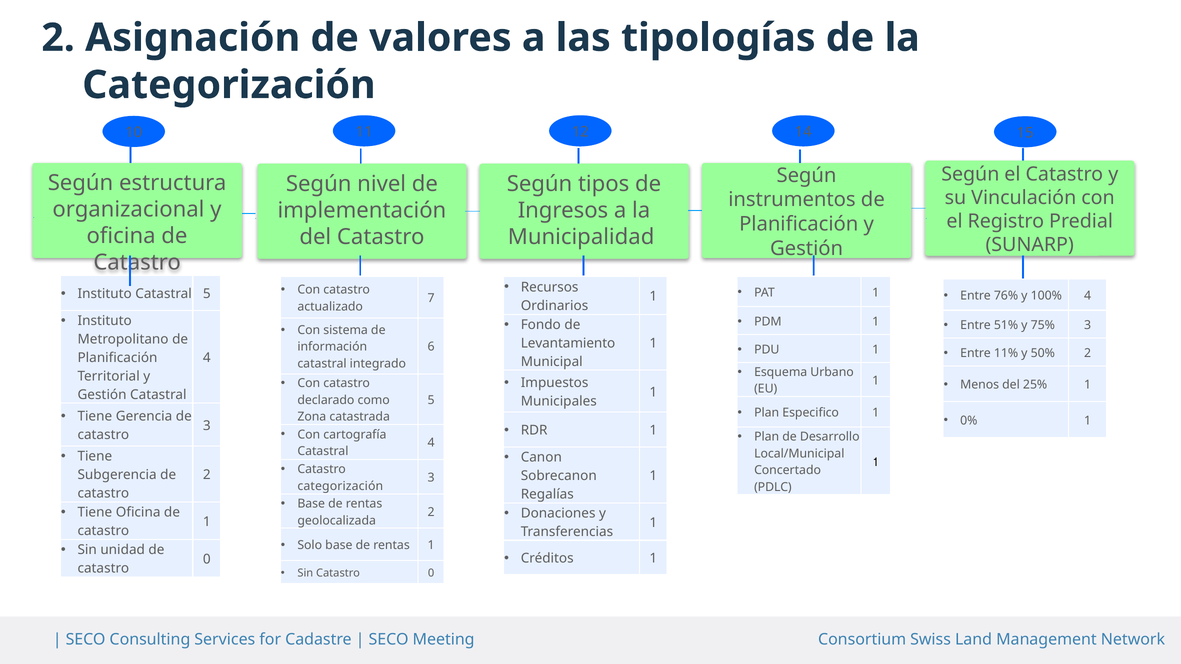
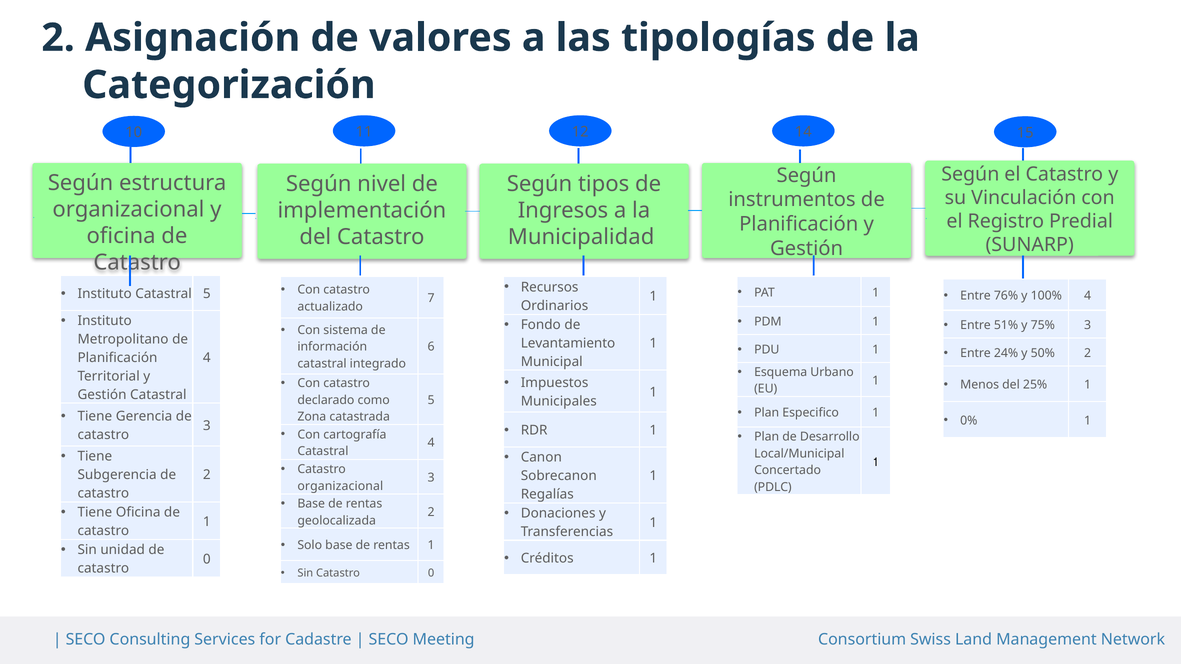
11%: 11% -> 24%
categorización at (340, 486): categorización -> organizacional
